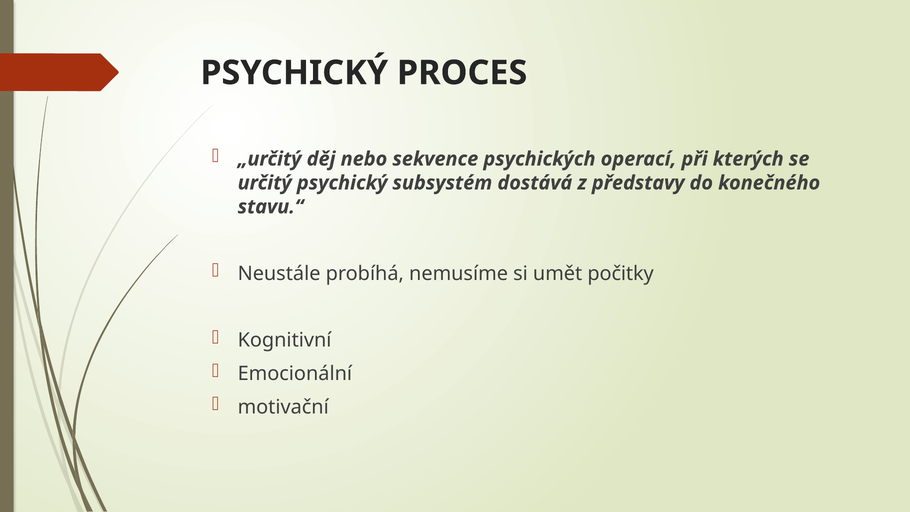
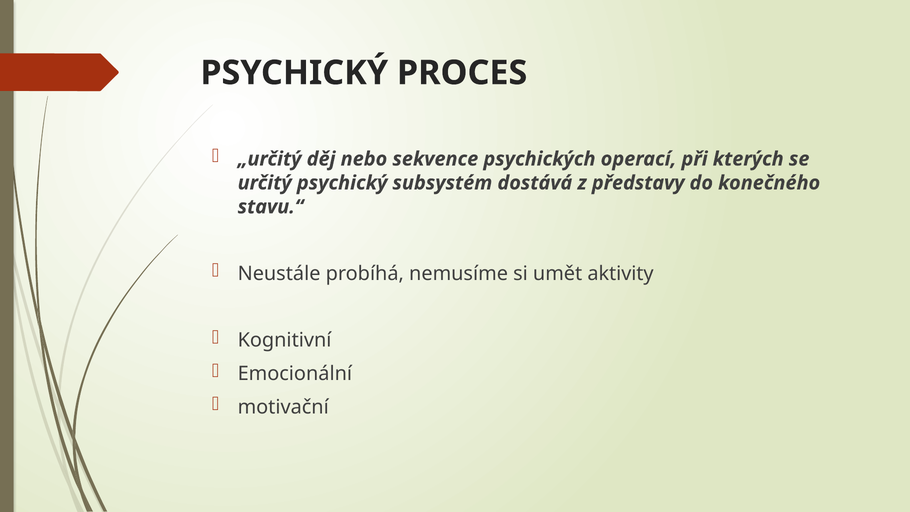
počitky: počitky -> aktivity
